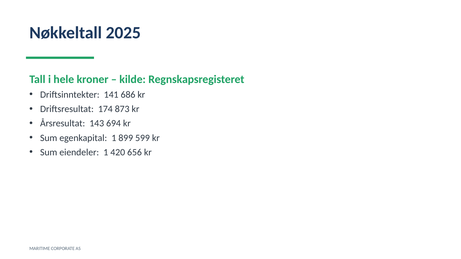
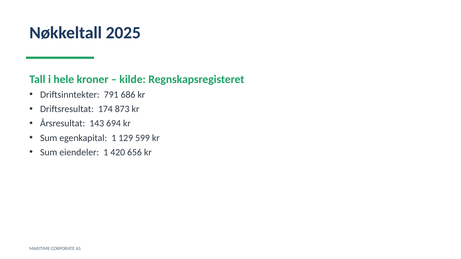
141: 141 -> 791
899: 899 -> 129
